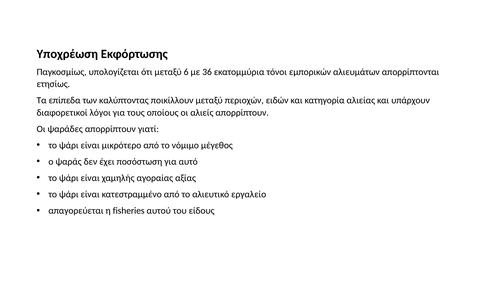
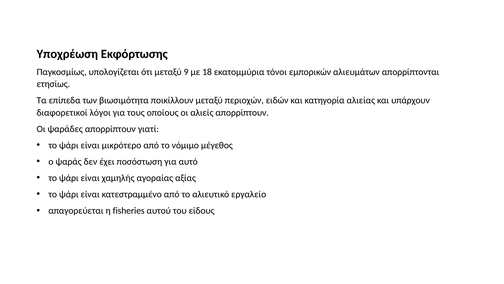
6: 6 -> 9
36: 36 -> 18
καλύπτοντας: καλύπτοντας -> βιωσιμότητα
